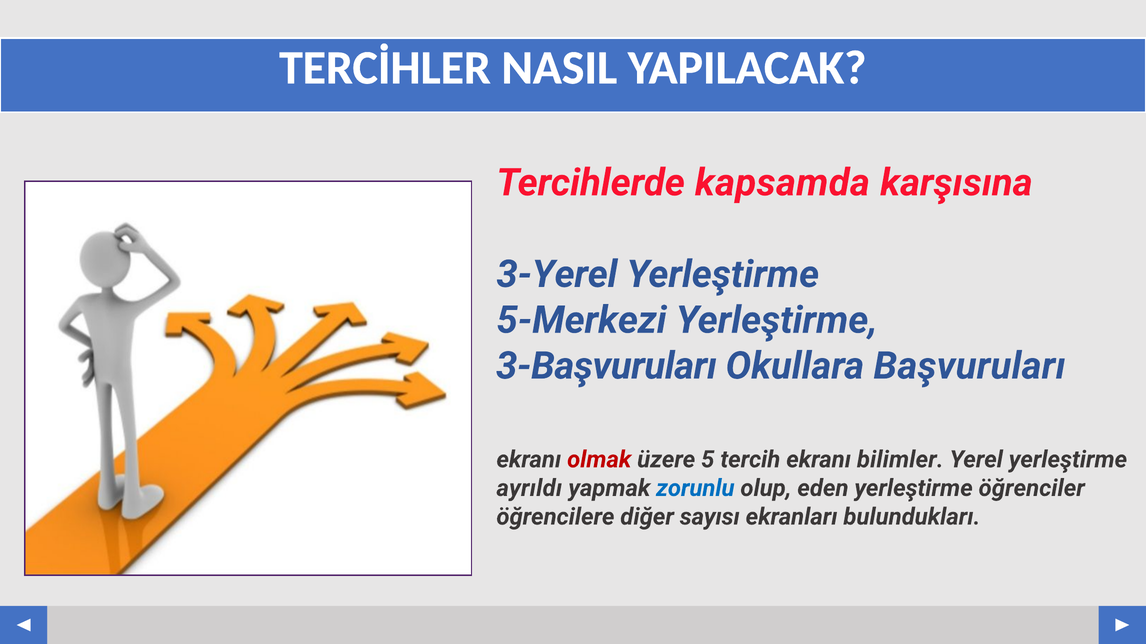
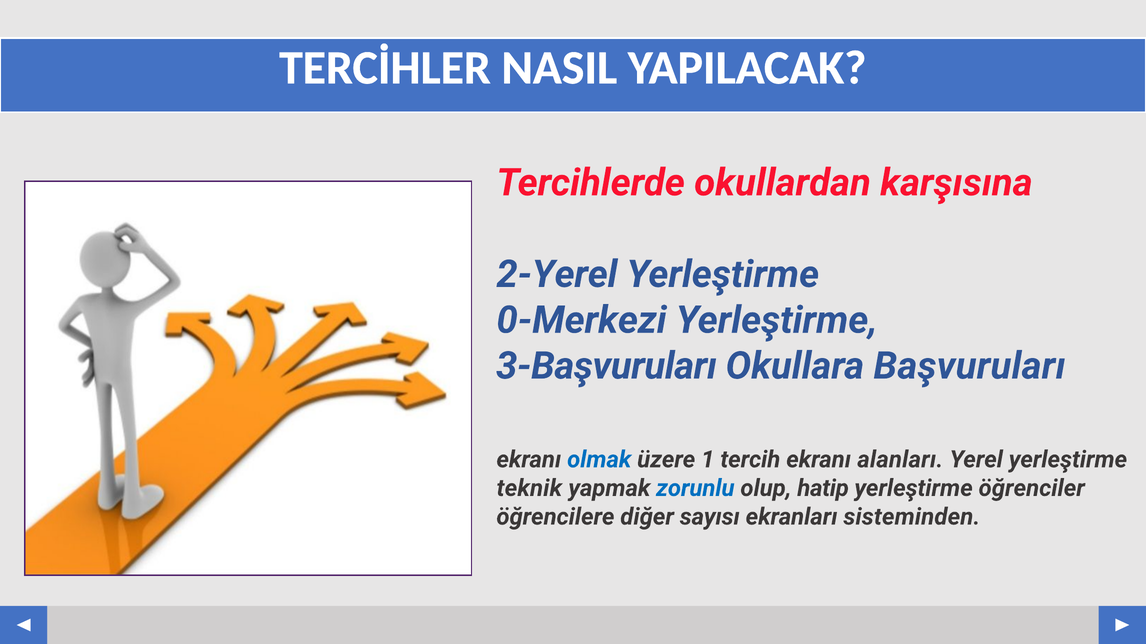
kapsamda: kapsamda -> okullardan
3-Yerel: 3-Yerel -> 2-Yerel
5-Merkezi: 5-Merkezi -> 0-Merkezi
olmak colour: red -> blue
5: 5 -> 1
bilimler: bilimler -> alanları
ayrıldı: ayrıldı -> teknik
eden: eden -> hatip
bulundukları: bulundukları -> sisteminden
